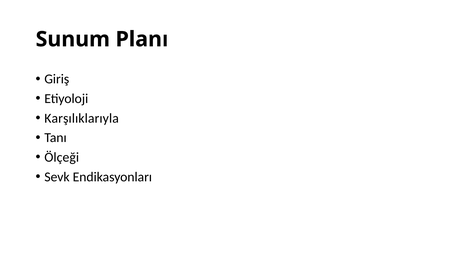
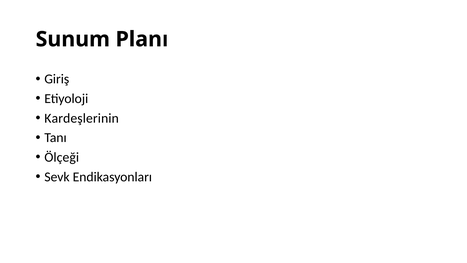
Karşılıklarıyla: Karşılıklarıyla -> Kardeşlerinin
